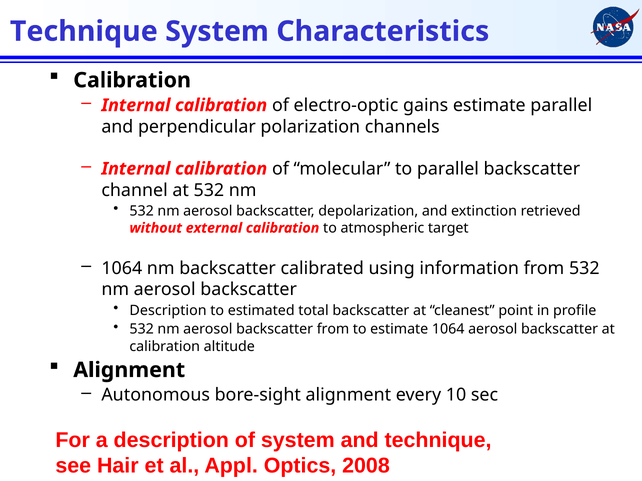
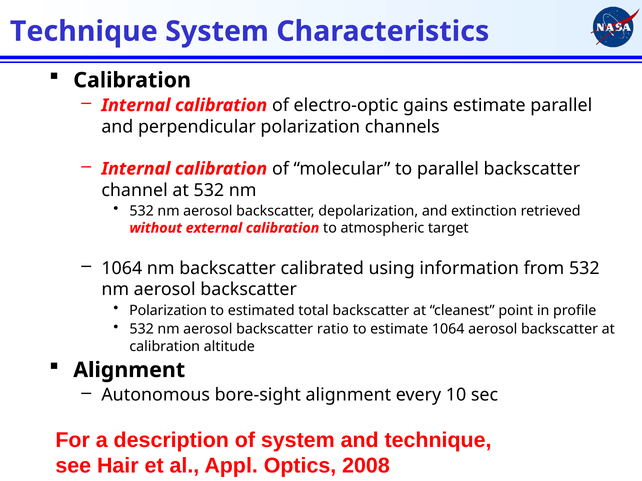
Description at (168, 311): Description -> Polarization
backscatter from: from -> ratio
